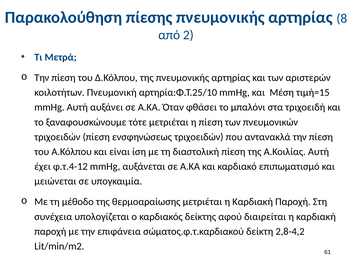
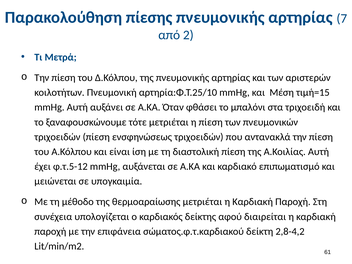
8: 8 -> 7
φ.τ.4-12: φ.τ.4-12 -> φ.τ.5-12
